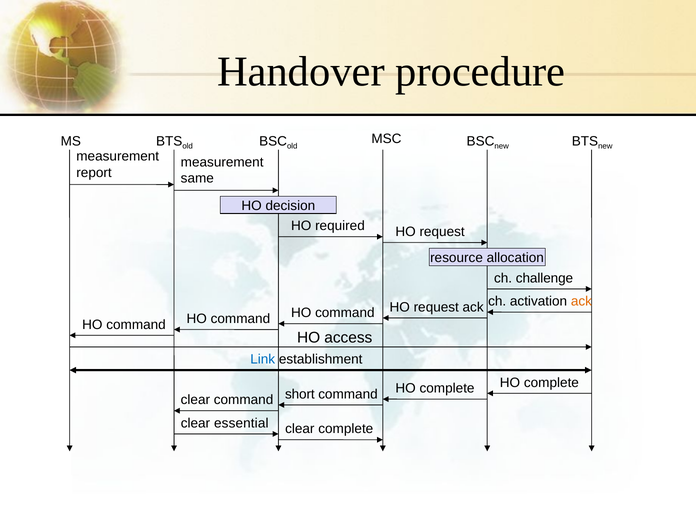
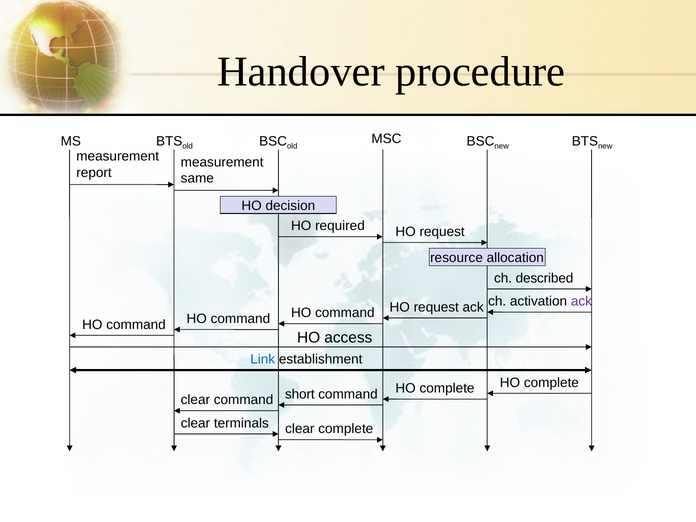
challenge: challenge -> described
ack at (581, 301) colour: orange -> purple
essential: essential -> terminals
